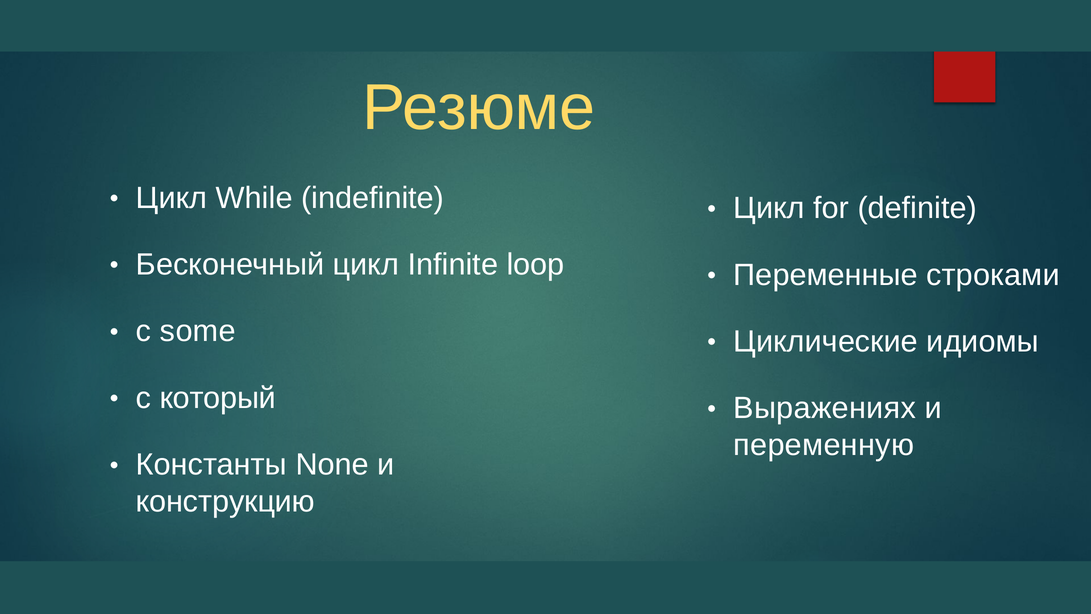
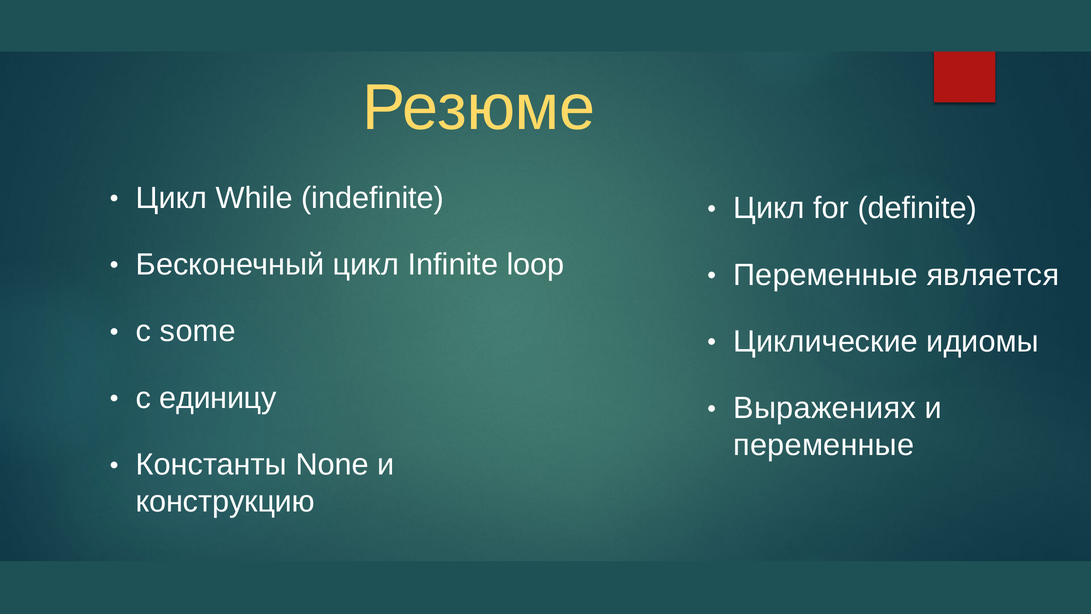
строками: строками -> является
который: который -> единицу
переменную at (824, 445): переменную -> переменные
